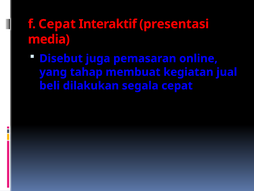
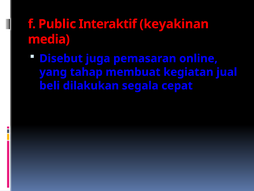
f Cepat: Cepat -> Public
presentasi: presentasi -> keyakinan
